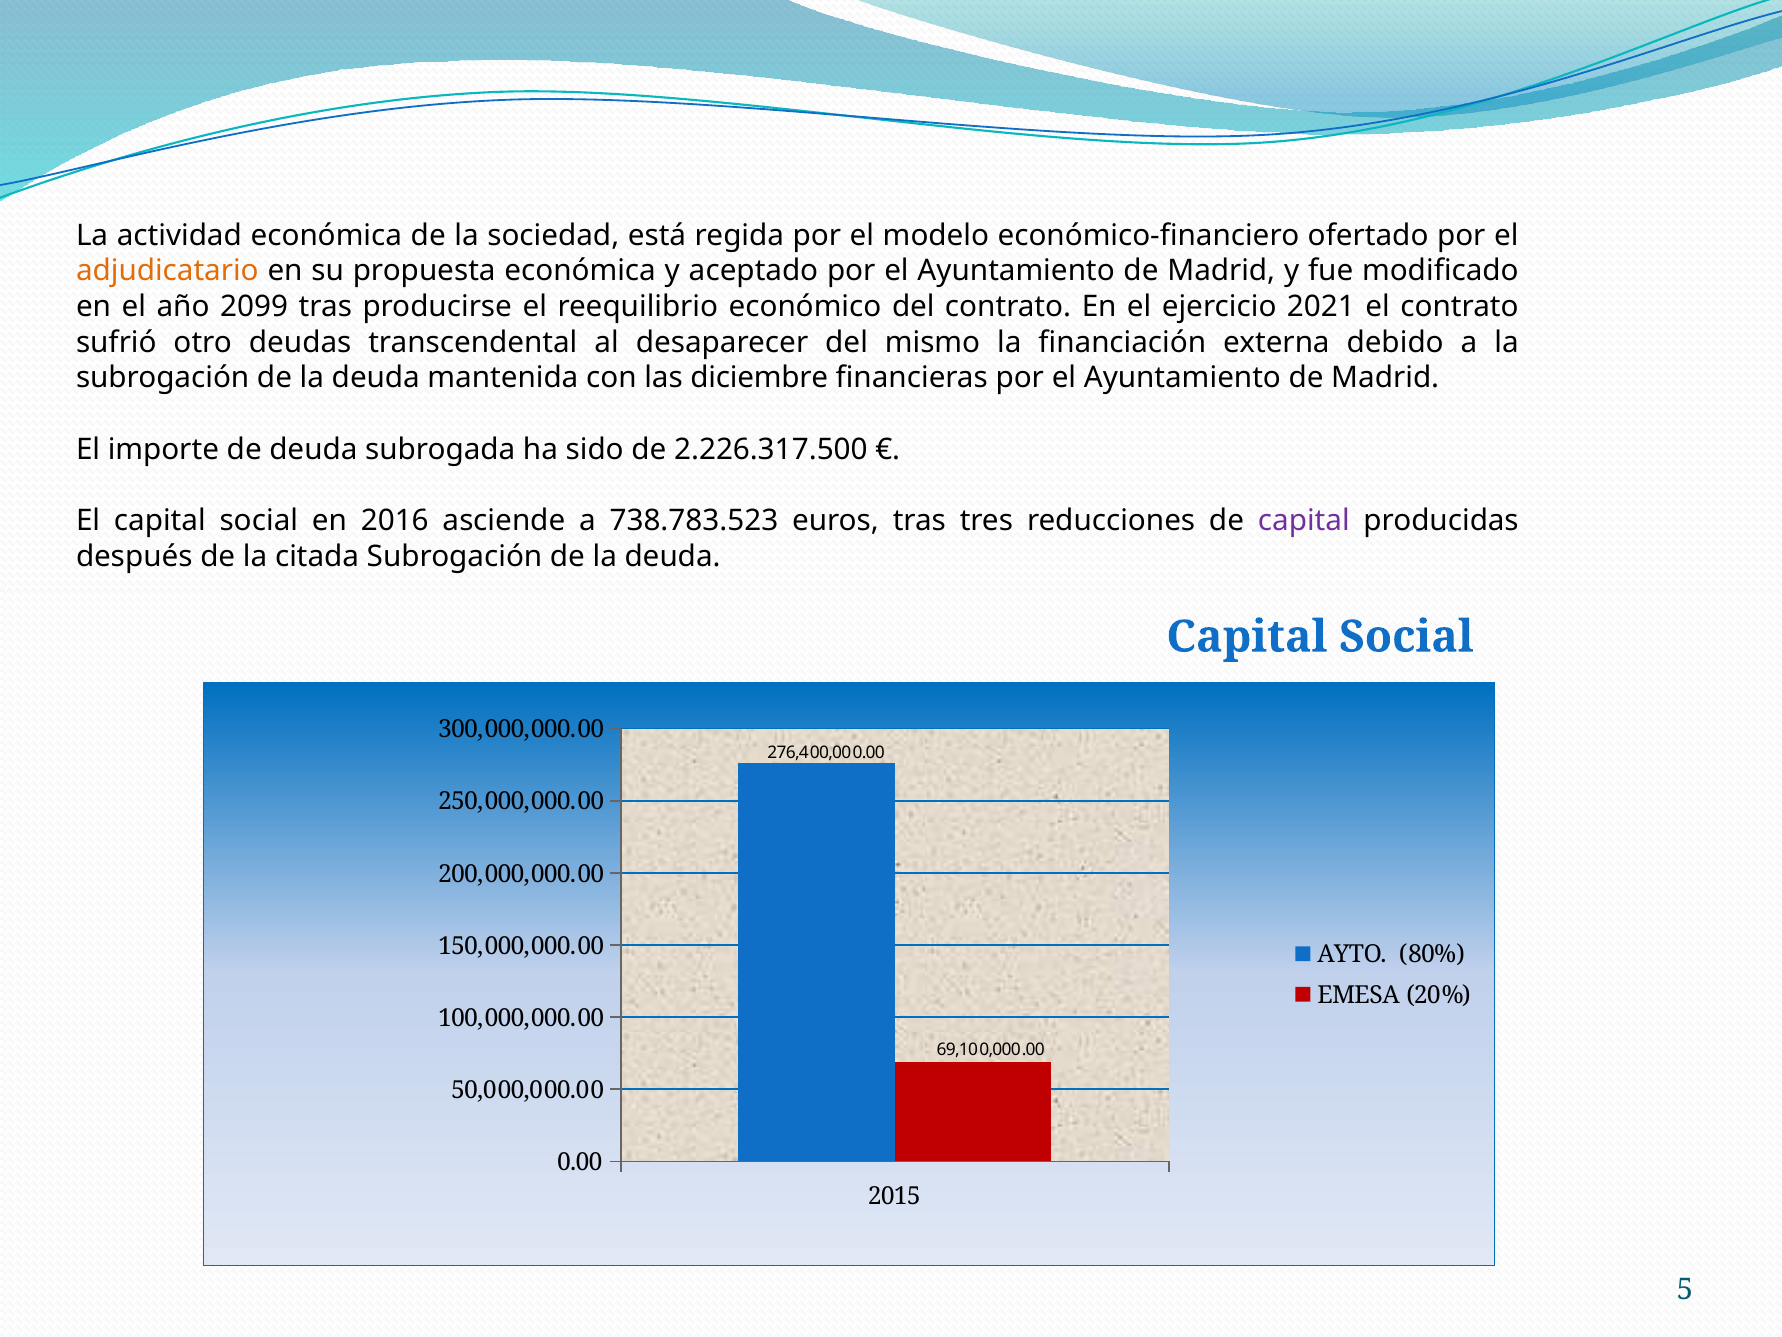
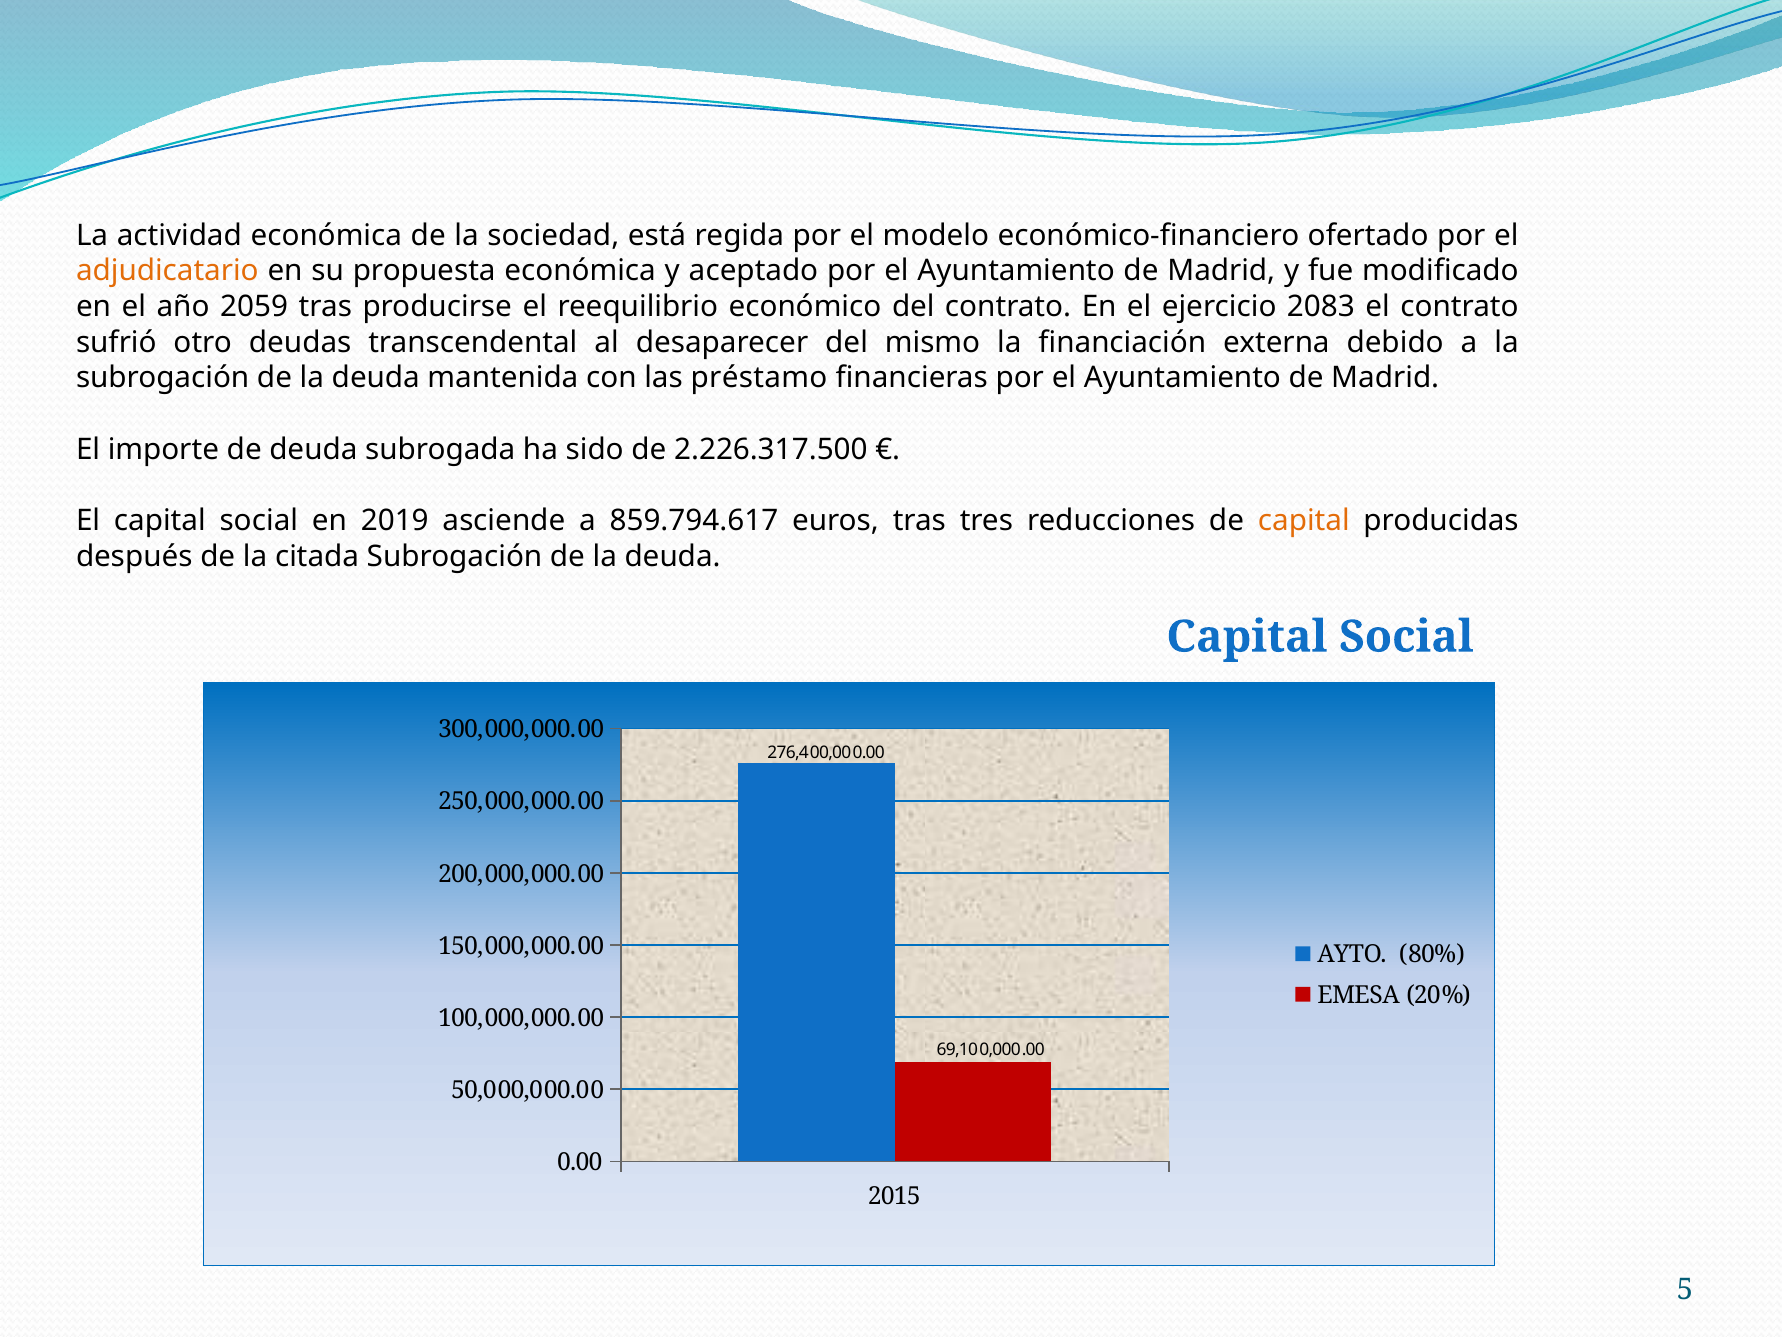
2099: 2099 -> 2059
2021: 2021 -> 2083
diciembre: diciembre -> préstamo
2016: 2016 -> 2019
738.783.523: 738.783.523 -> 859.794.617
capital at (1304, 520) colour: purple -> orange
